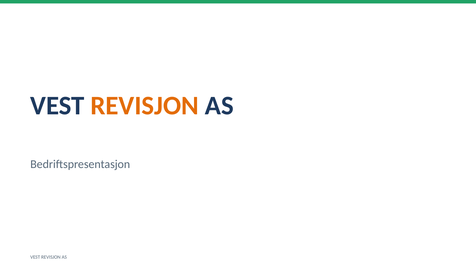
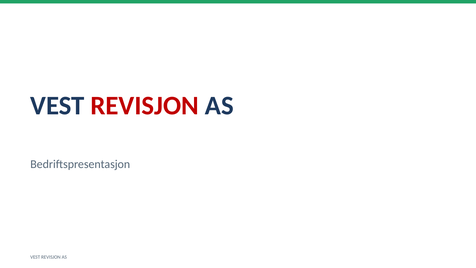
REVISJON at (145, 106) colour: orange -> red
